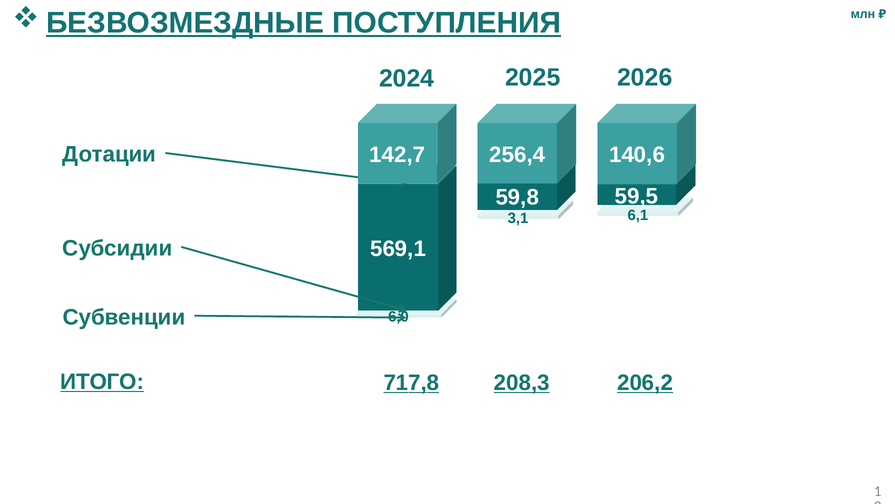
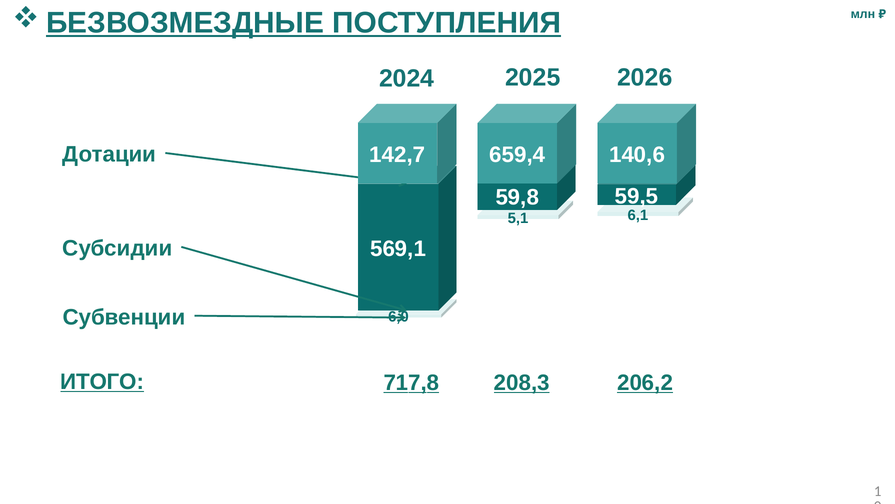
256,4: 256,4 -> 659,4
3,1: 3,1 -> 5,1
